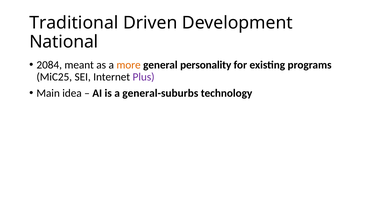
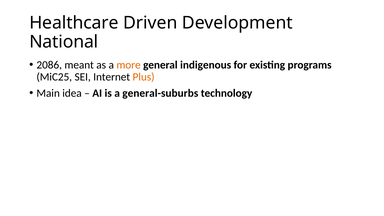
Traditional: Traditional -> Healthcare
2084: 2084 -> 2086
personality: personality -> indigenous
Plus colour: purple -> orange
